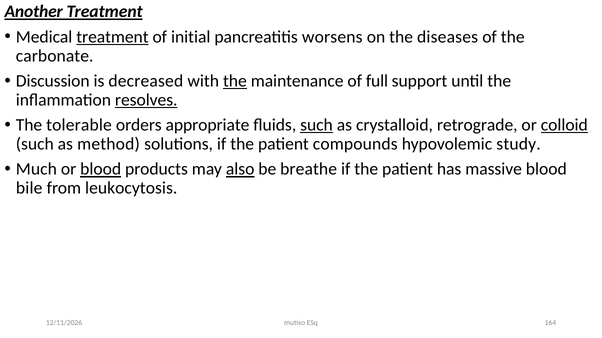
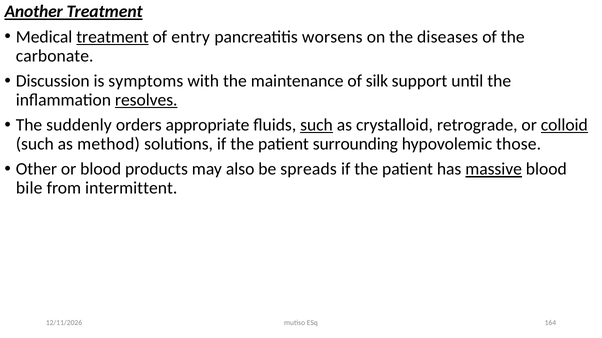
initial: initial -> entry
decreased: decreased -> symptoms
the at (235, 81) underline: present -> none
full: full -> silk
tolerable: tolerable -> suddenly
compounds: compounds -> surrounding
study: study -> those
Much: Much -> Other
blood at (101, 170) underline: present -> none
also underline: present -> none
breathe: breathe -> spreads
massive underline: none -> present
leukocytosis: leukocytosis -> intermittent
